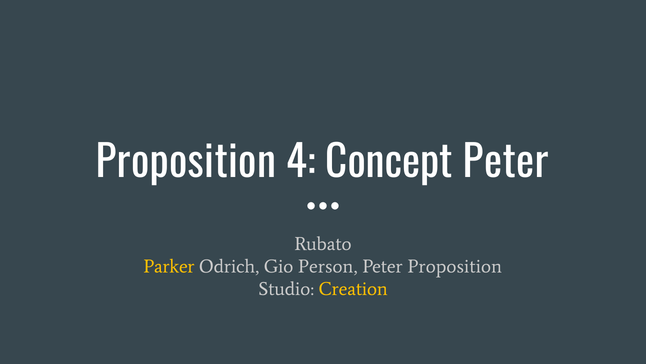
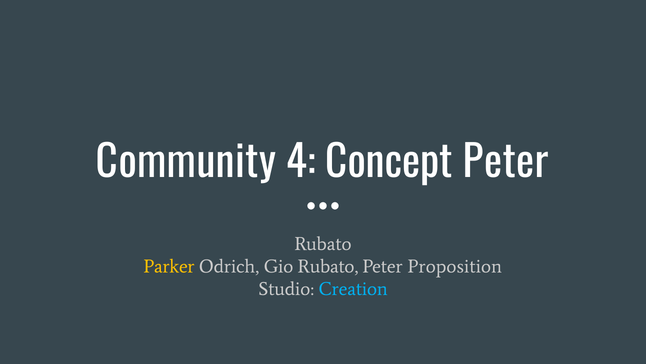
Proposition at (186, 163): Proposition -> Community
Gio Person: Person -> Rubato
Creation colour: yellow -> light blue
